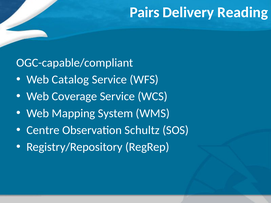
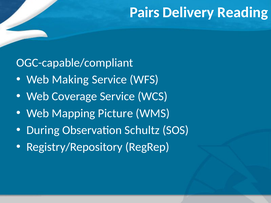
Catalog: Catalog -> Making
System: System -> Picture
Centre: Centre -> During
